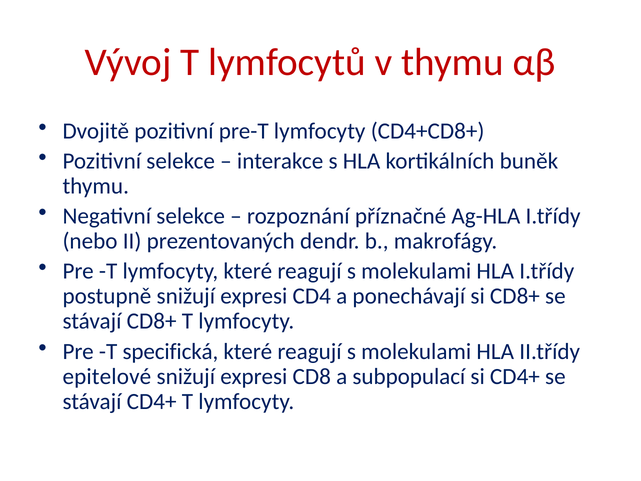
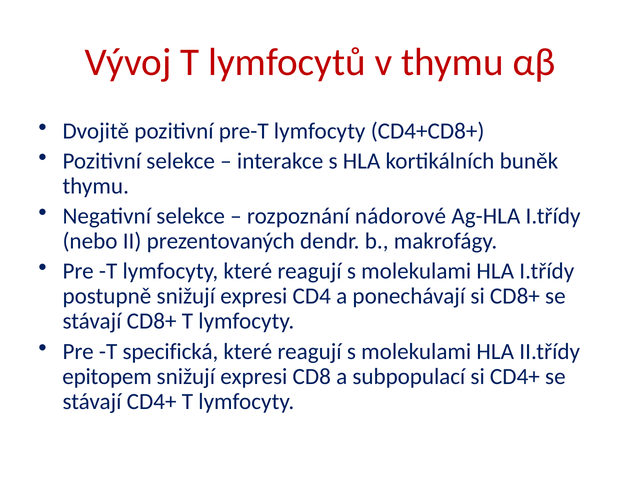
příznačné: příznačné -> nádorové
epitelové: epitelové -> epitopem
